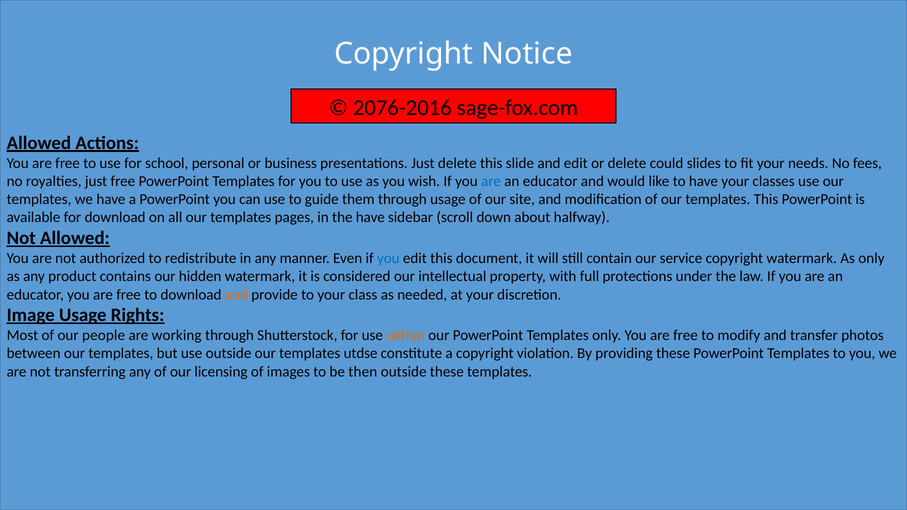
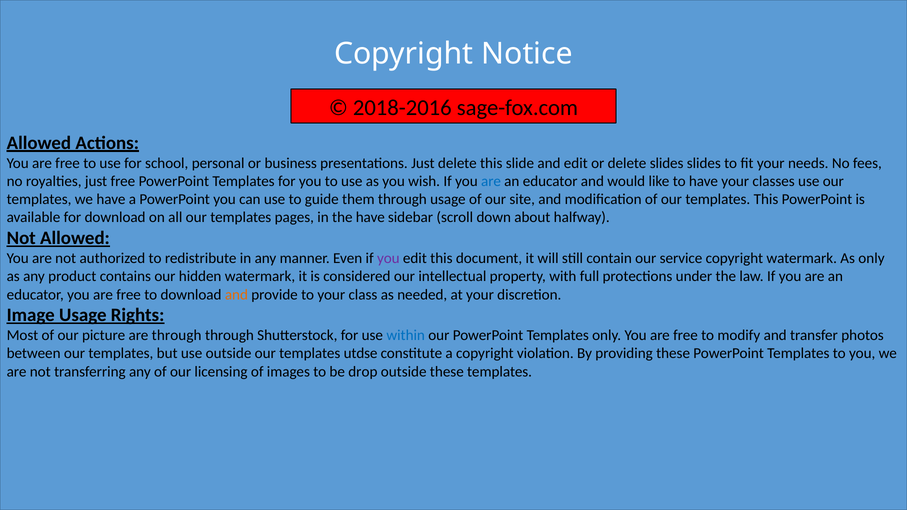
2076-2016: 2076-2016 -> 2018-2016
delete could: could -> slides
you at (388, 258) colour: blue -> purple
people: people -> picture
are working: working -> through
within colour: orange -> blue
then: then -> drop
